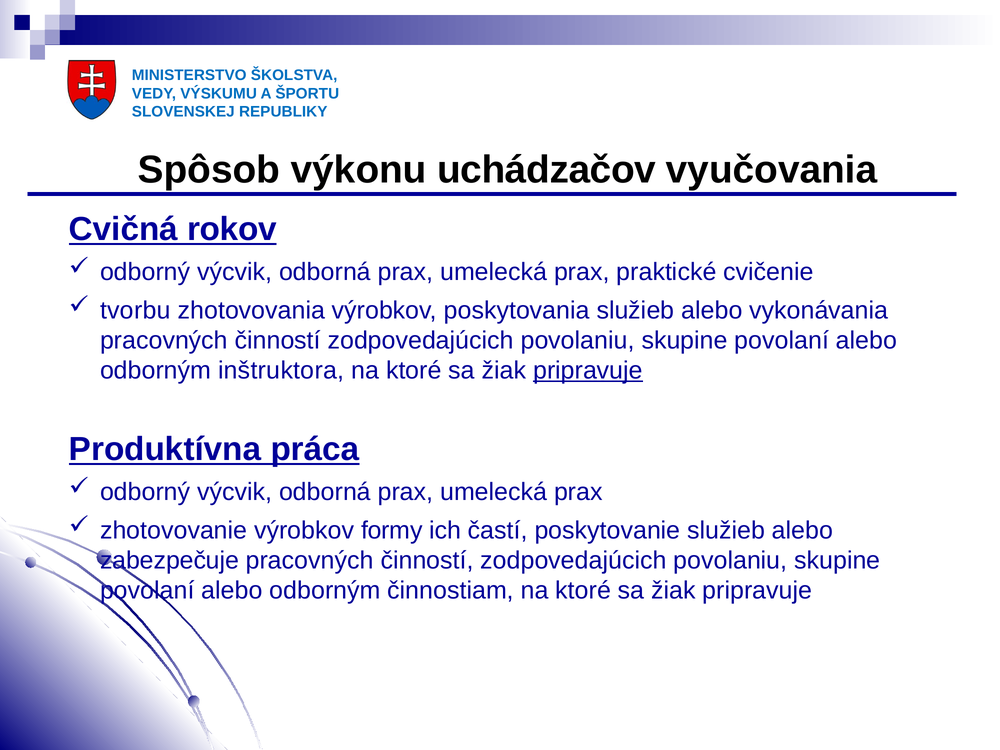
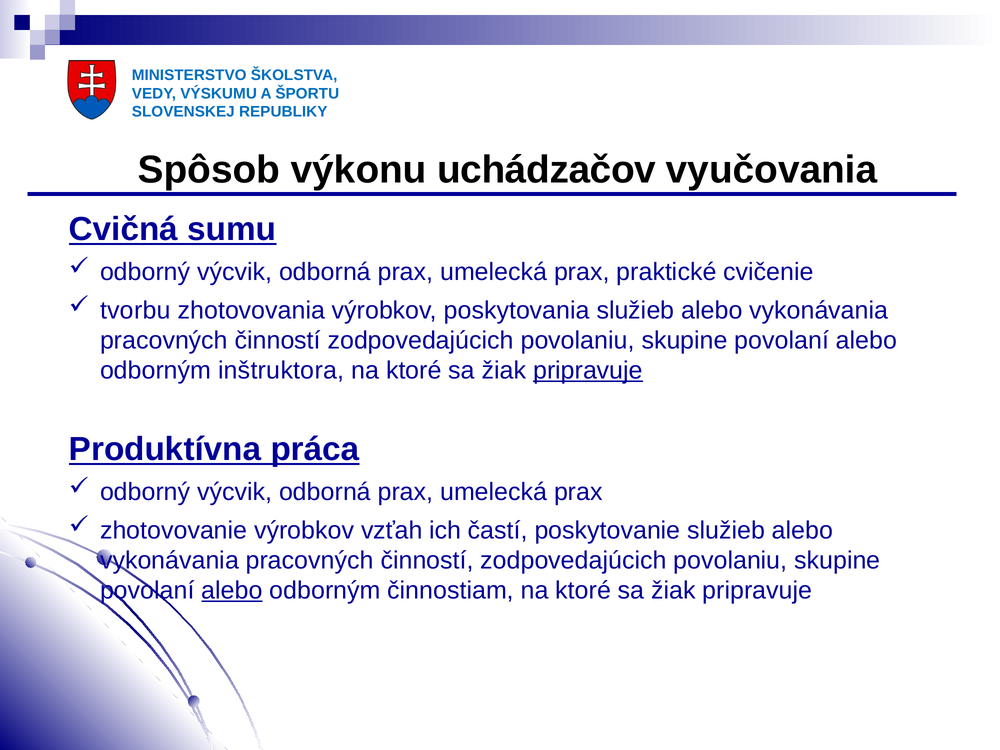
rokov: rokov -> sumu
formy: formy -> vzťah
zabezpečuje at (170, 560): zabezpečuje -> vykonávania
alebo at (232, 590) underline: none -> present
